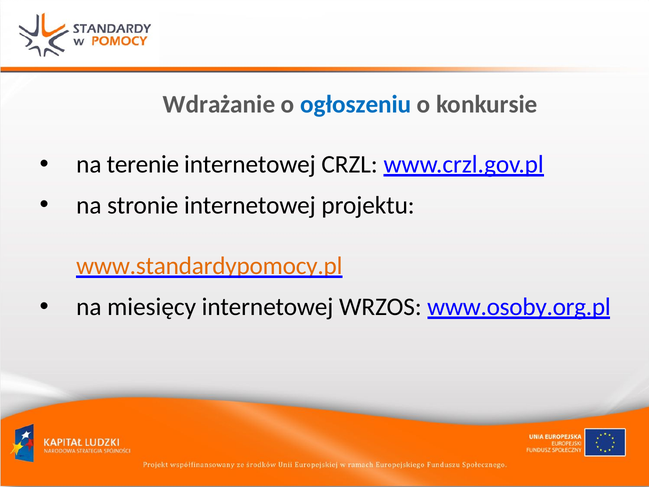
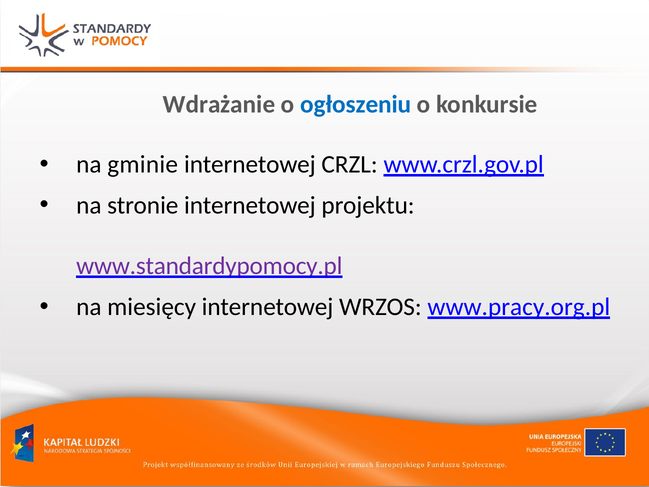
terenie: terenie -> gminie
www.standardypomocy.pl colour: orange -> purple
www.osoby.org.pl: www.osoby.org.pl -> www.pracy.org.pl
